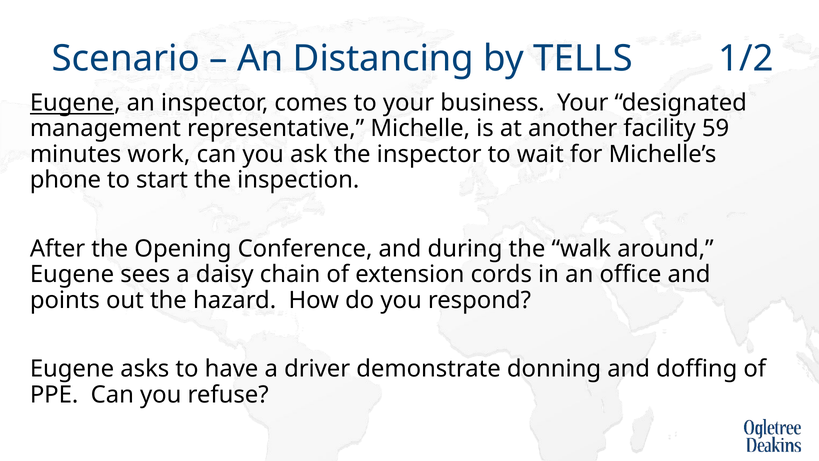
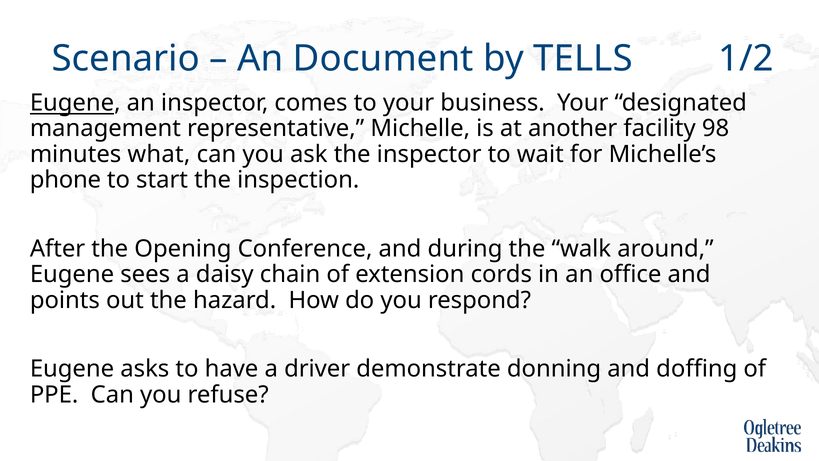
Distancing: Distancing -> Document
59: 59 -> 98
work: work -> what
